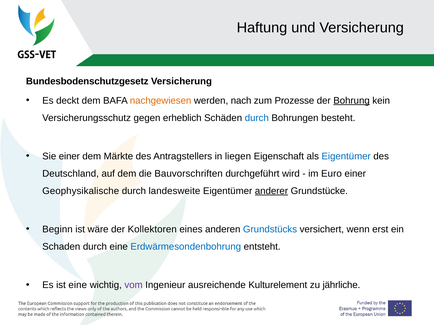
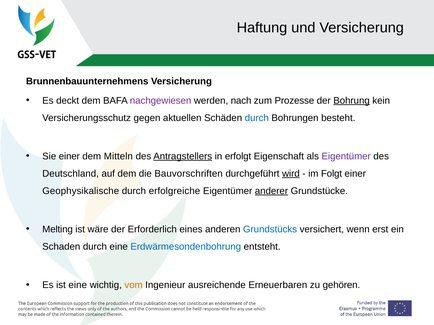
Bundesbodenschutzgesetz: Bundesbodenschutzgesetz -> Brunnenbauunternehmens
nachgewiesen colour: orange -> purple
erheblich: erheblich -> aktuellen
Märkte: Märkte -> Mitteln
Antragstellers underline: none -> present
liegen: liegen -> erfolgt
Eigentümer at (346, 157) colour: blue -> purple
wird underline: none -> present
Euro: Euro -> Folgt
landesweite: landesweite -> erfolgreiche
Beginn: Beginn -> Melting
Kollektoren: Kollektoren -> Erforderlich
vom colour: purple -> orange
Kulturelement: Kulturelement -> Erneuerbaren
jährliche: jährliche -> gehören
